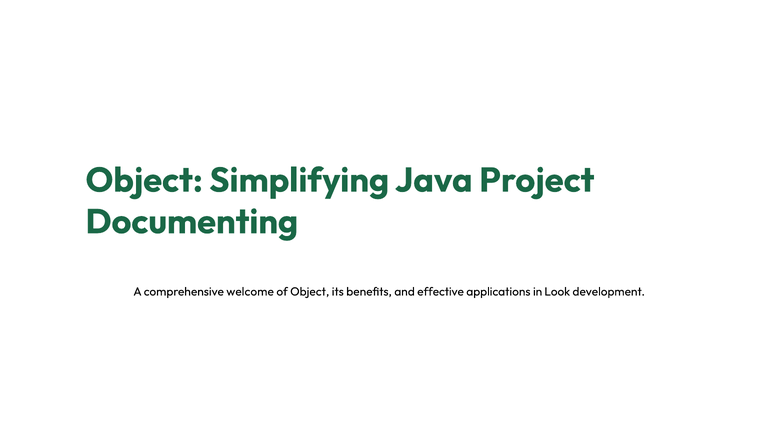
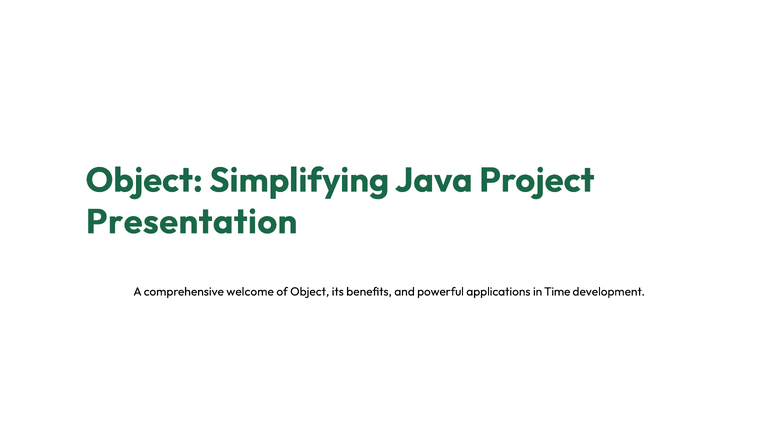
Documenting: Documenting -> Presentation
effective: effective -> powerful
Look: Look -> Time
